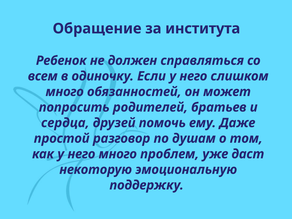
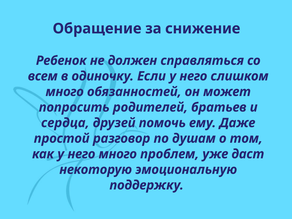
института: института -> снижение
